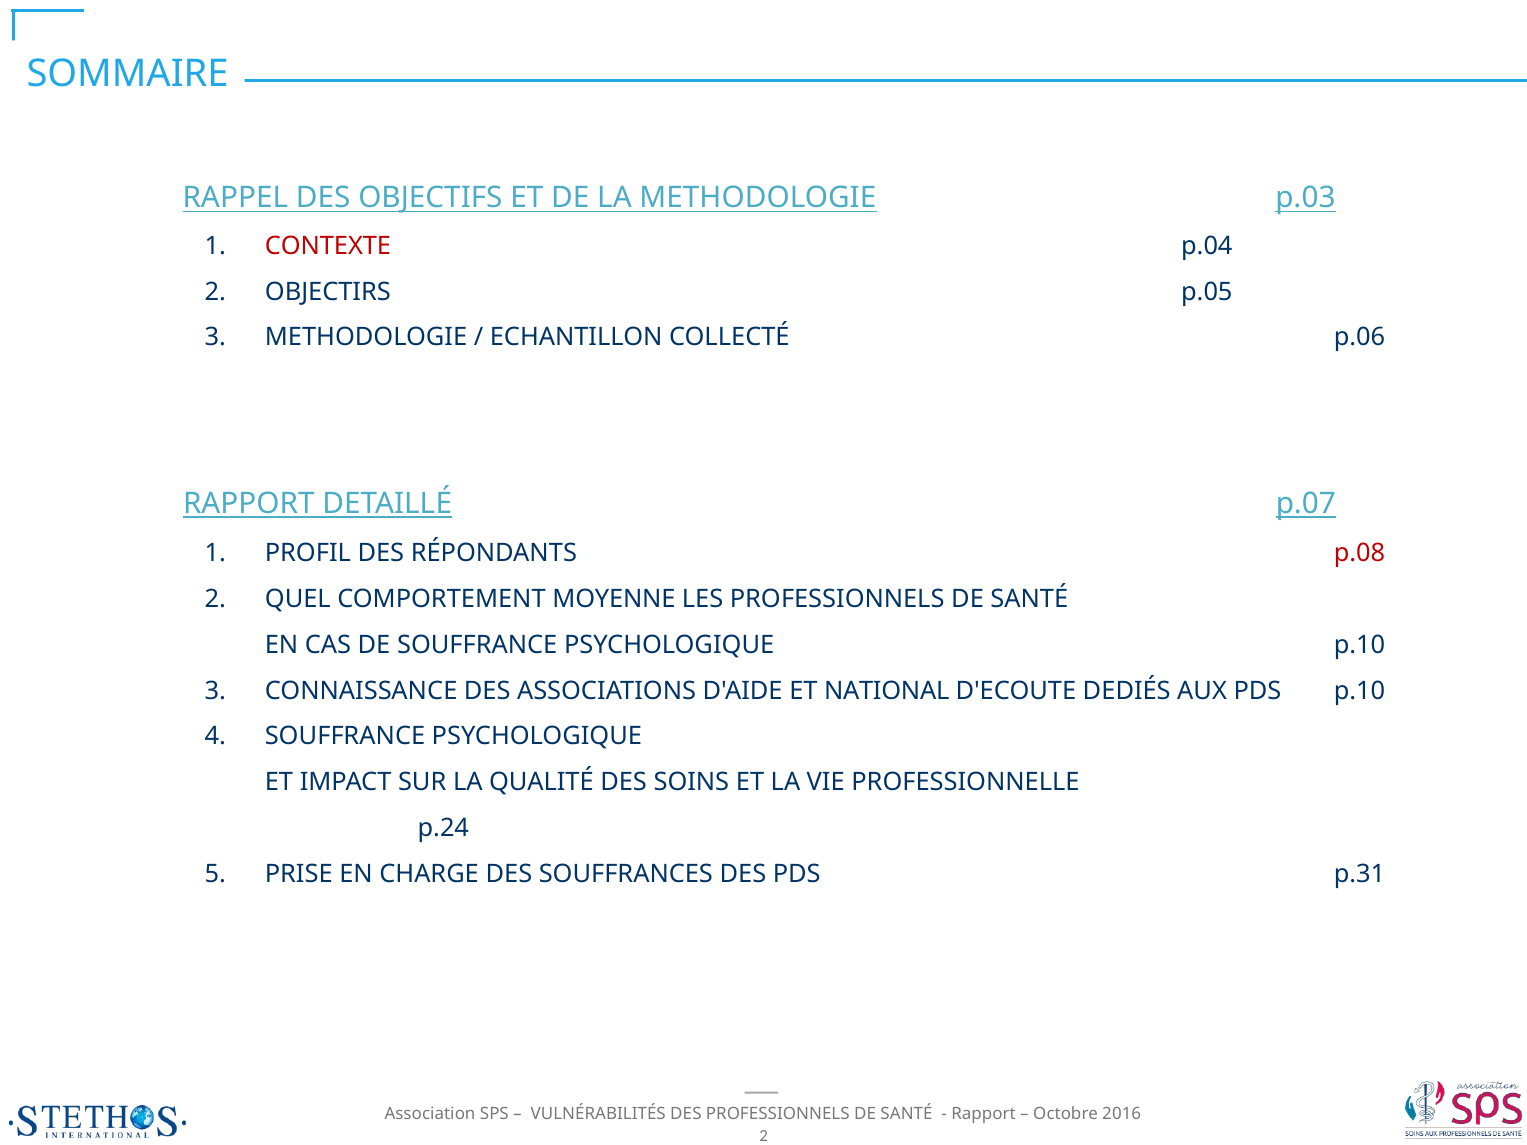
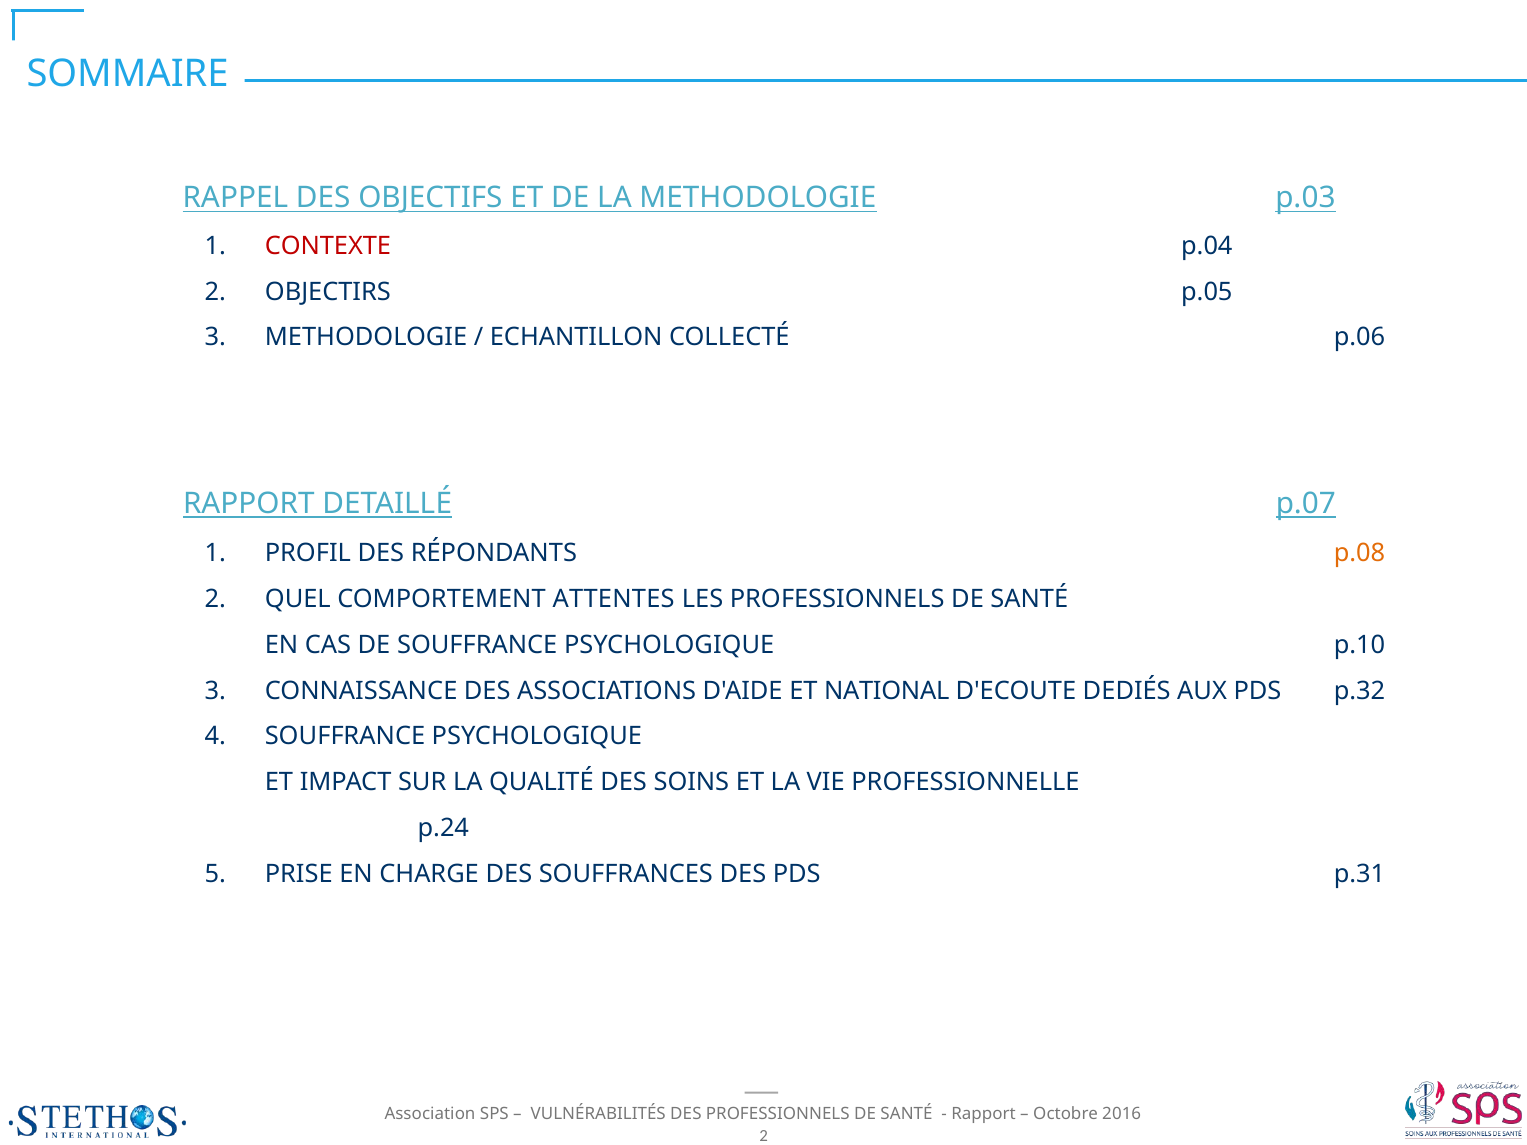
p.08 colour: red -> orange
MOYENNE: MOYENNE -> ATTENTES
PDS p.10: p.10 -> p.32
